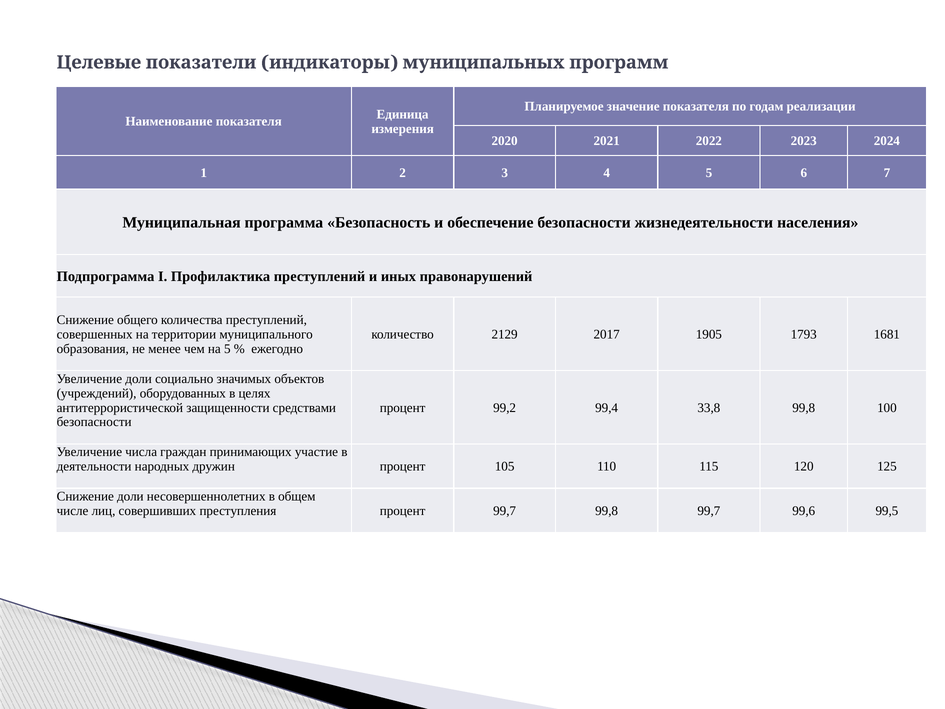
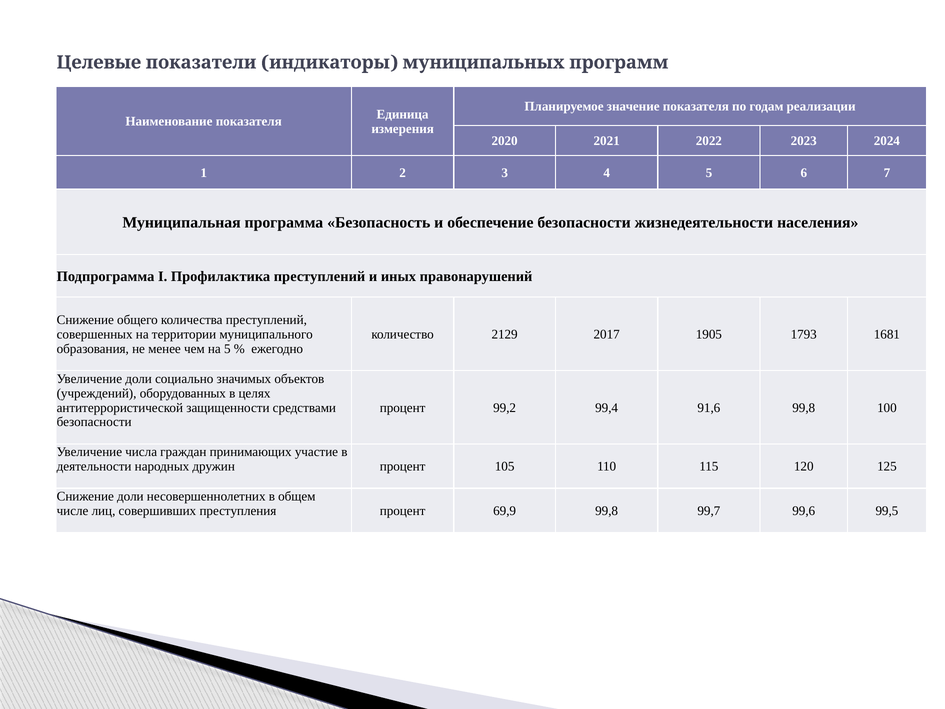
33,8: 33,8 -> 91,6
процент 99,7: 99,7 -> 69,9
